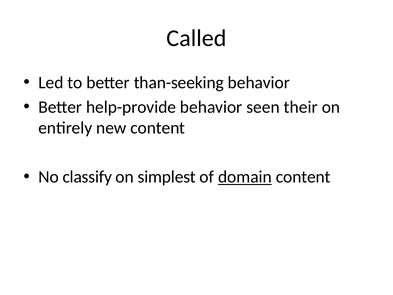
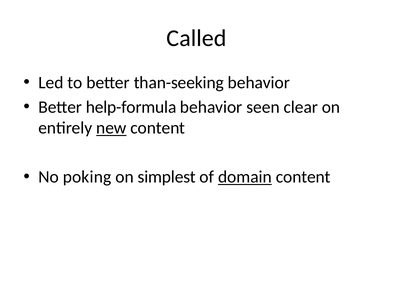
help-provide: help-provide -> help-formula
their: their -> clear
new underline: none -> present
classify: classify -> poking
